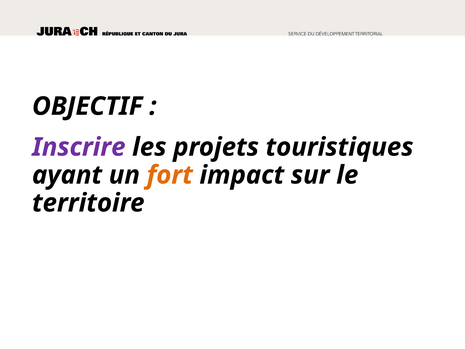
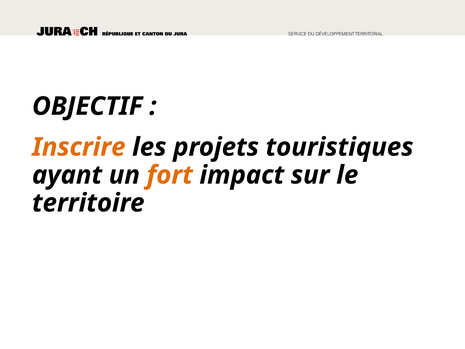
Inscrire colour: purple -> orange
